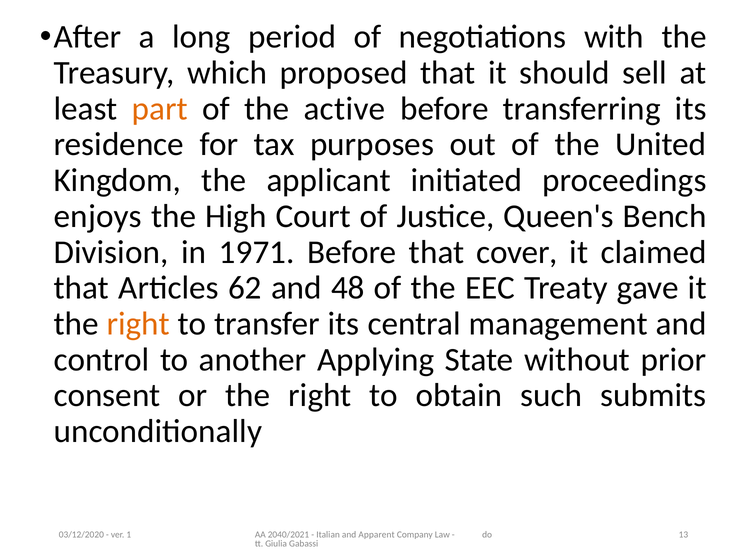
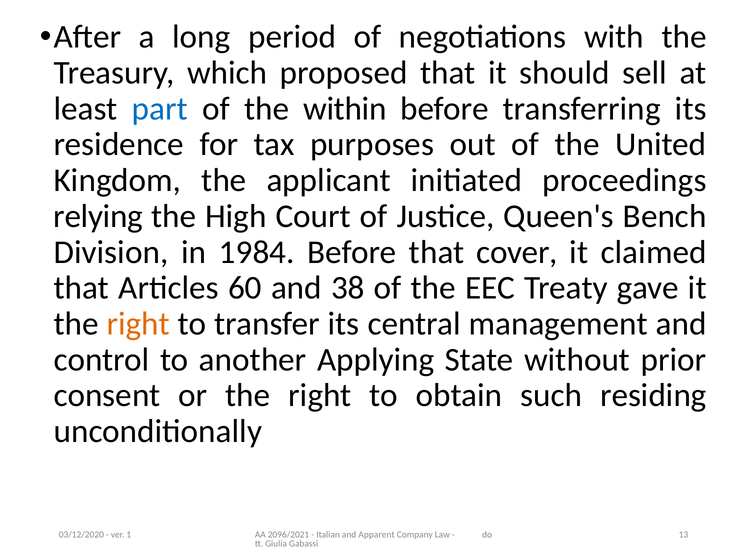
part colour: orange -> blue
active: active -> within
enjoys: enjoys -> relying
1971: 1971 -> 1984
62: 62 -> 60
48: 48 -> 38
submits: submits -> residing
2040/2021: 2040/2021 -> 2096/2021
